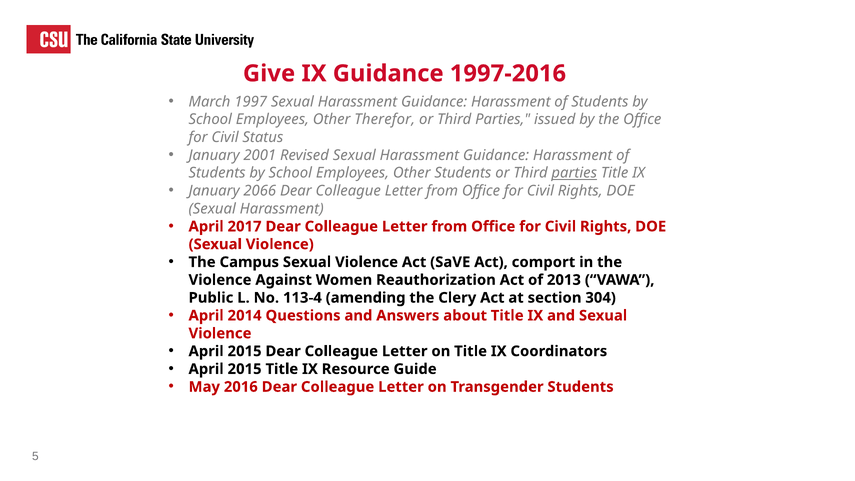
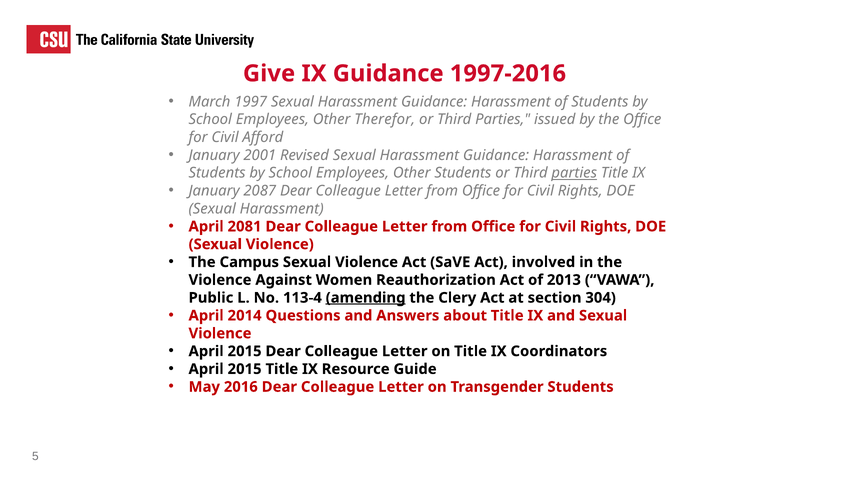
Status: Status -> Afford
2066: 2066 -> 2087
2017: 2017 -> 2081
comport: comport -> involved
amending underline: none -> present
